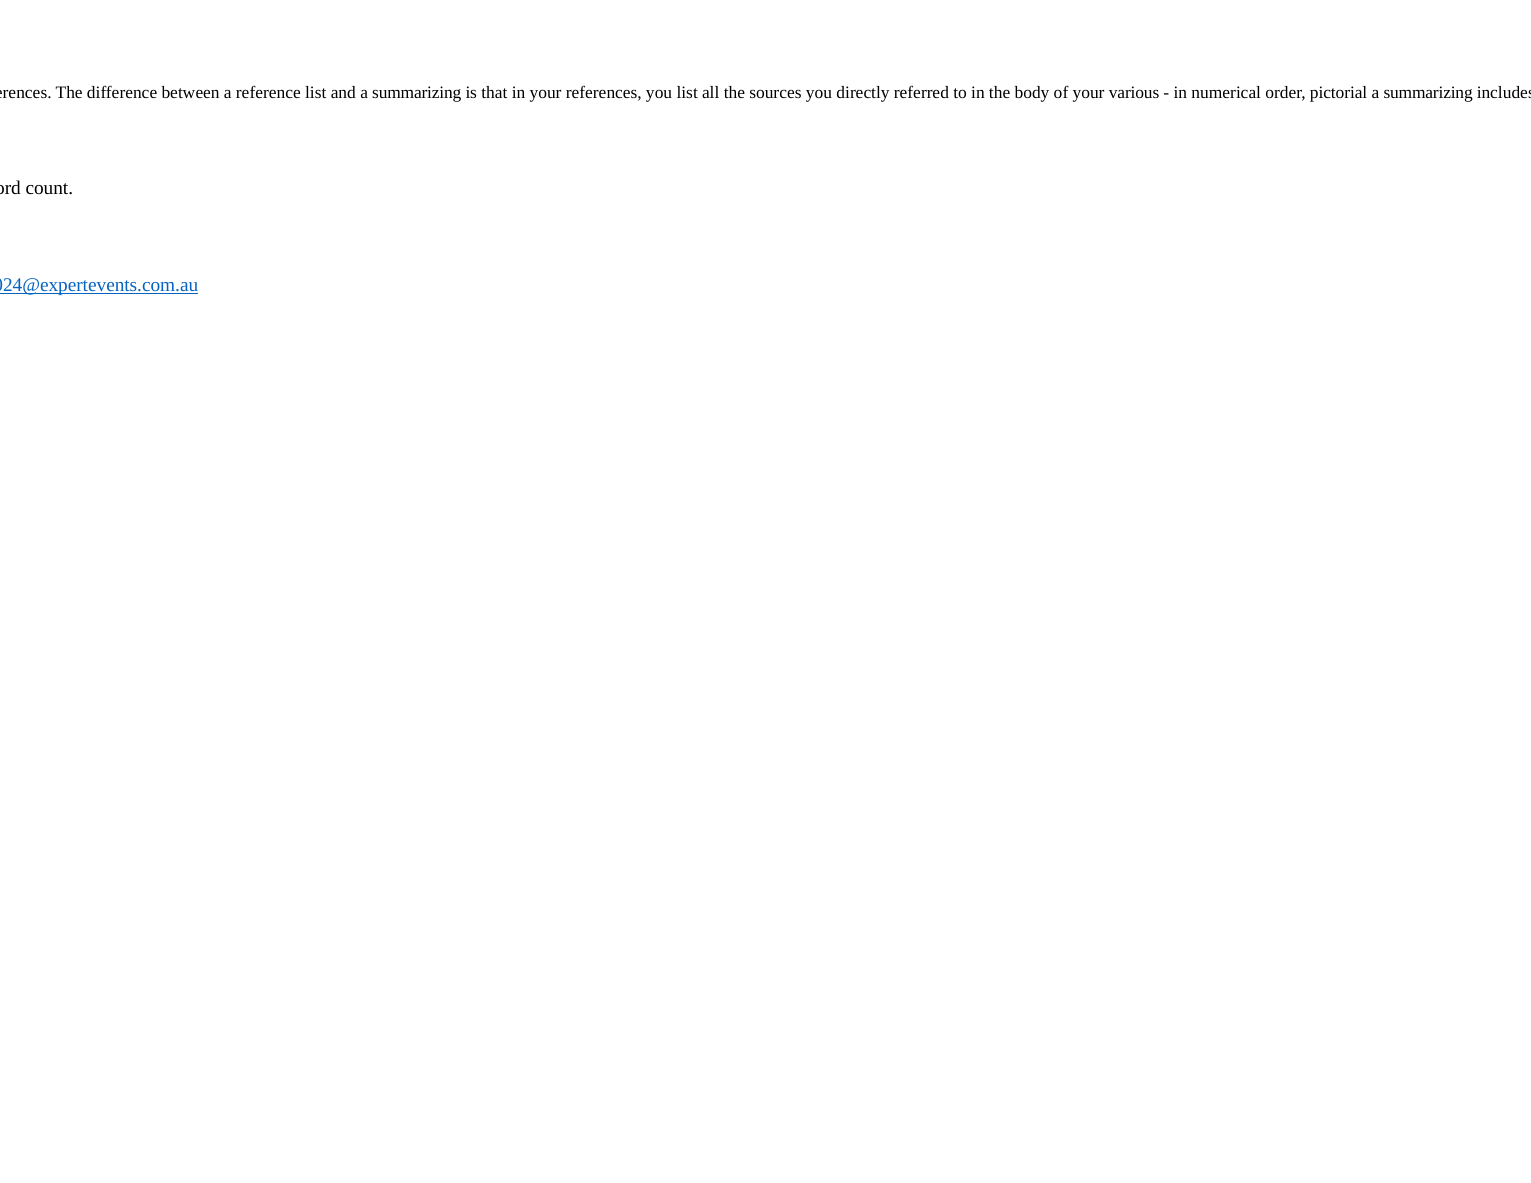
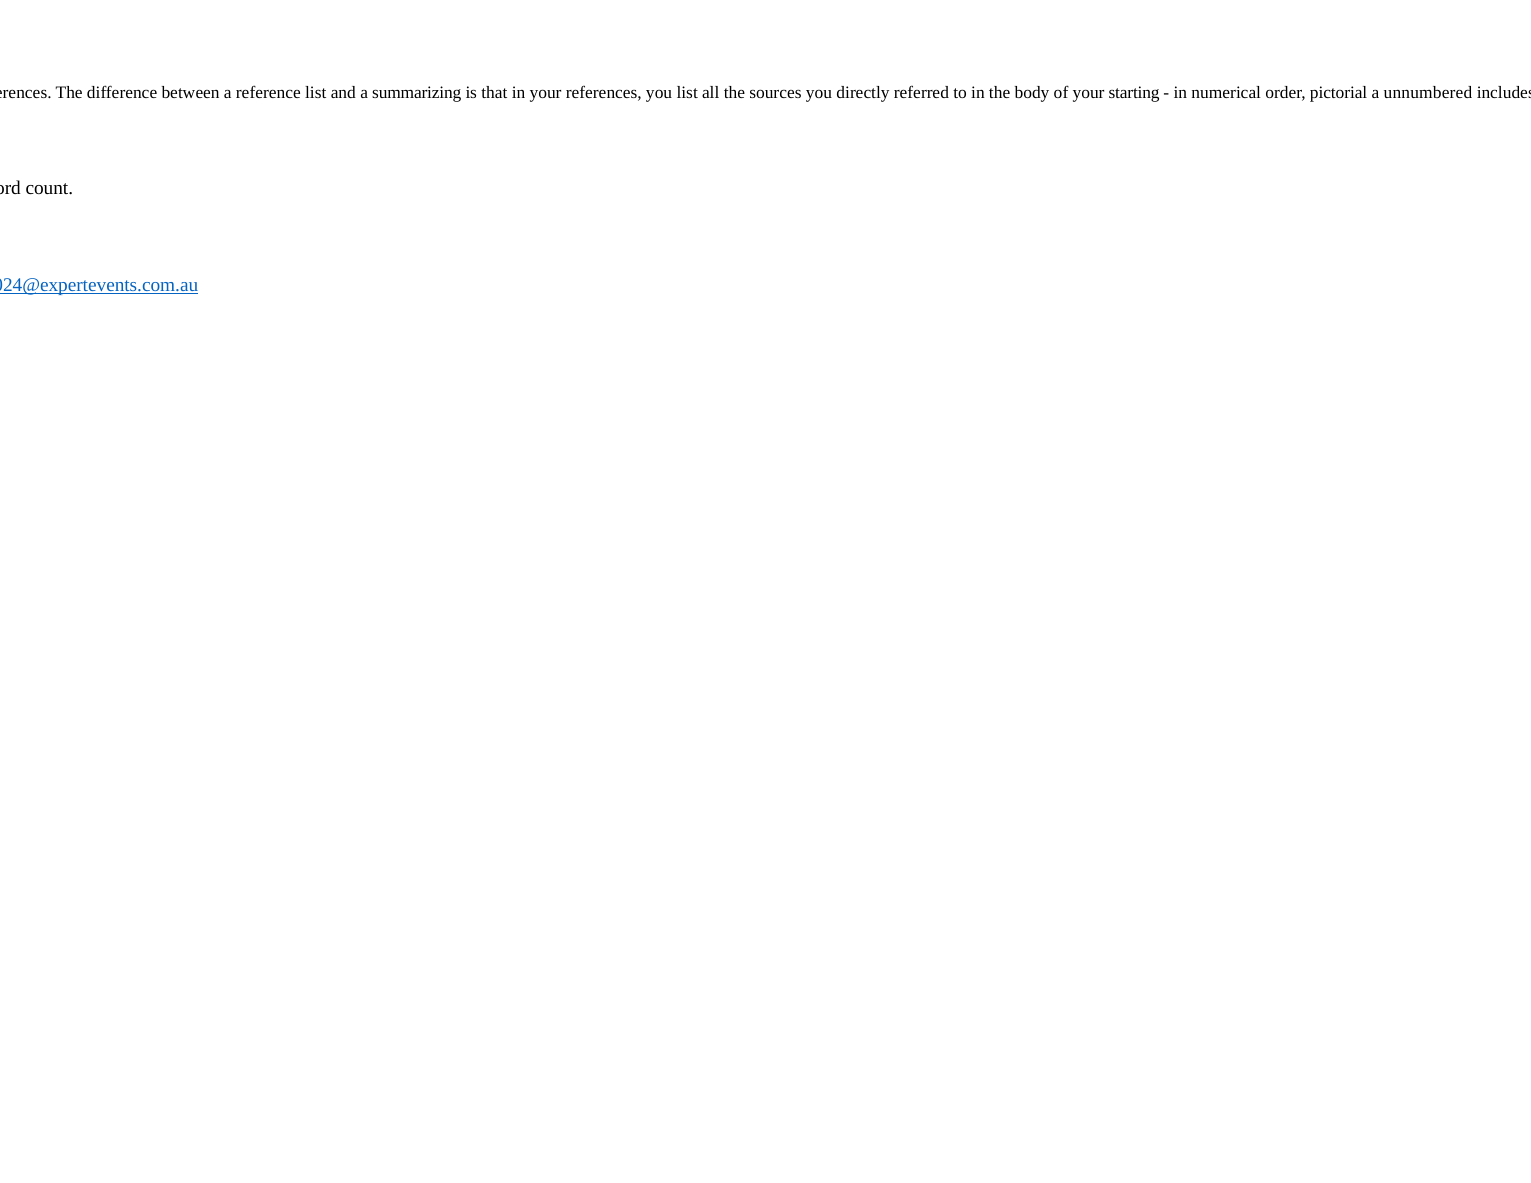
various: various -> starting
summarizing at (1428, 93): summarizing -> unnumbered
